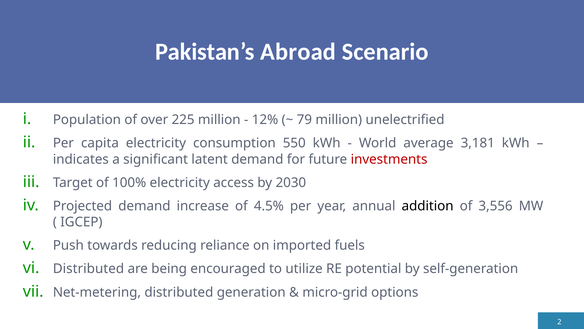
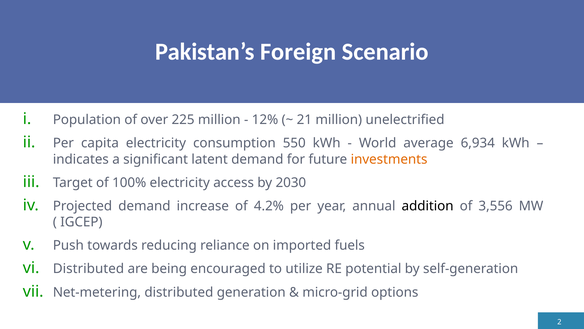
Abroad: Abroad -> Foreign
79: 79 -> 21
3,181: 3,181 -> 6,934
investments colour: red -> orange
4.5%: 4.5% -> 4.2%
